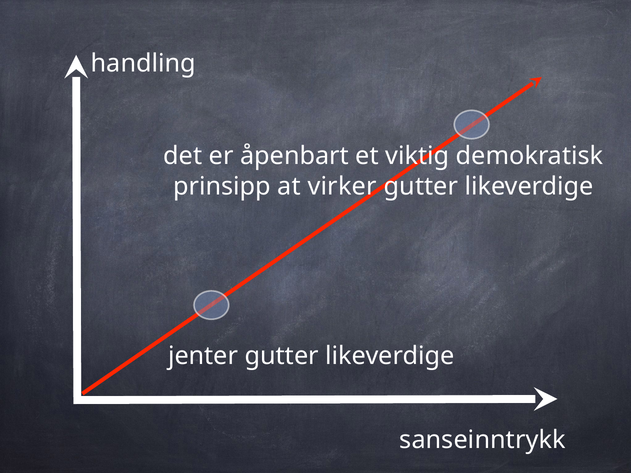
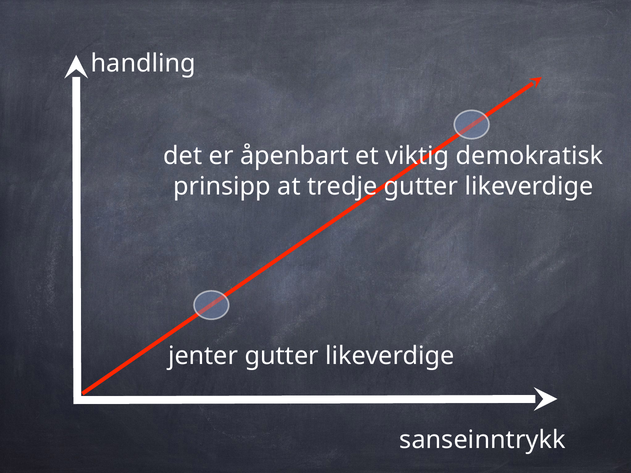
virker: virker -> tredje
